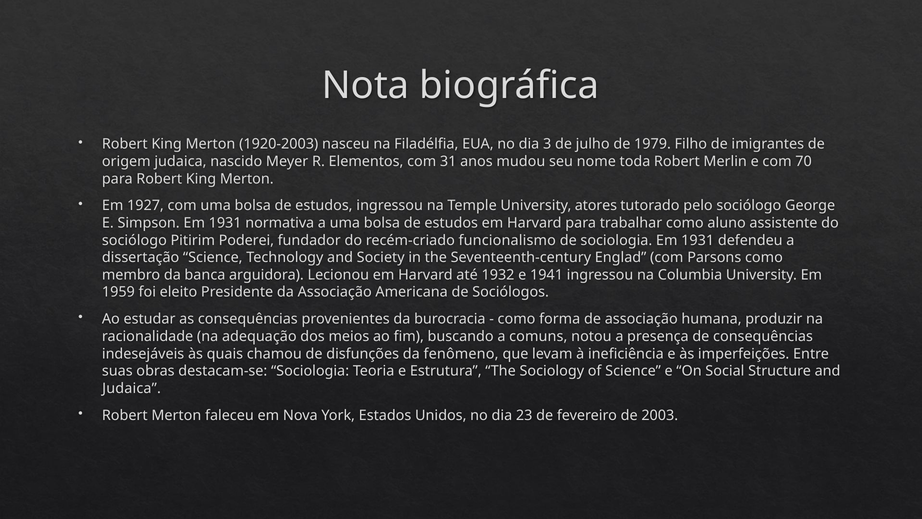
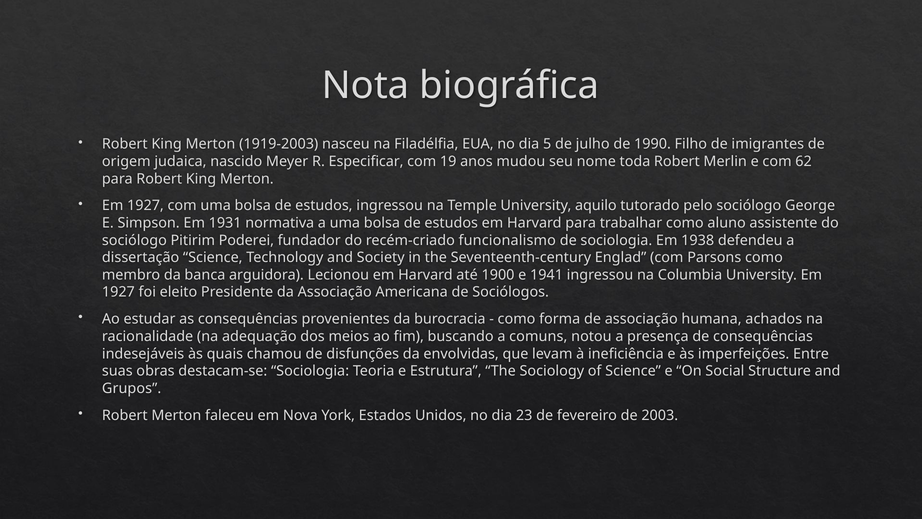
1920-2003: 1920-2003 -> 1919-2003
3: 3 -> 5
1979: 1979 -> 1990
Elementos: Elementos -> Especificar
31: 31 -> 19
70: 70 -> 62
atores: atores -> aquilo
sociologia Em 1931: 1931 -> 1938
1932: 1932 -> 1900
1959 at (118, 292): 1959 -> 1927
produzir: produzir -> achados
fenômeno: fenômeno -> envolvidas
Judaica at (132, 388): Judaica -> Grupos
